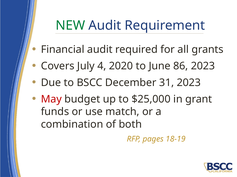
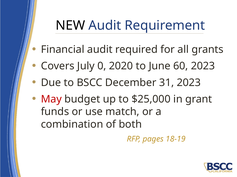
NEW colour: green -> black
4: 4 -> 0
86: 86 -> 60
